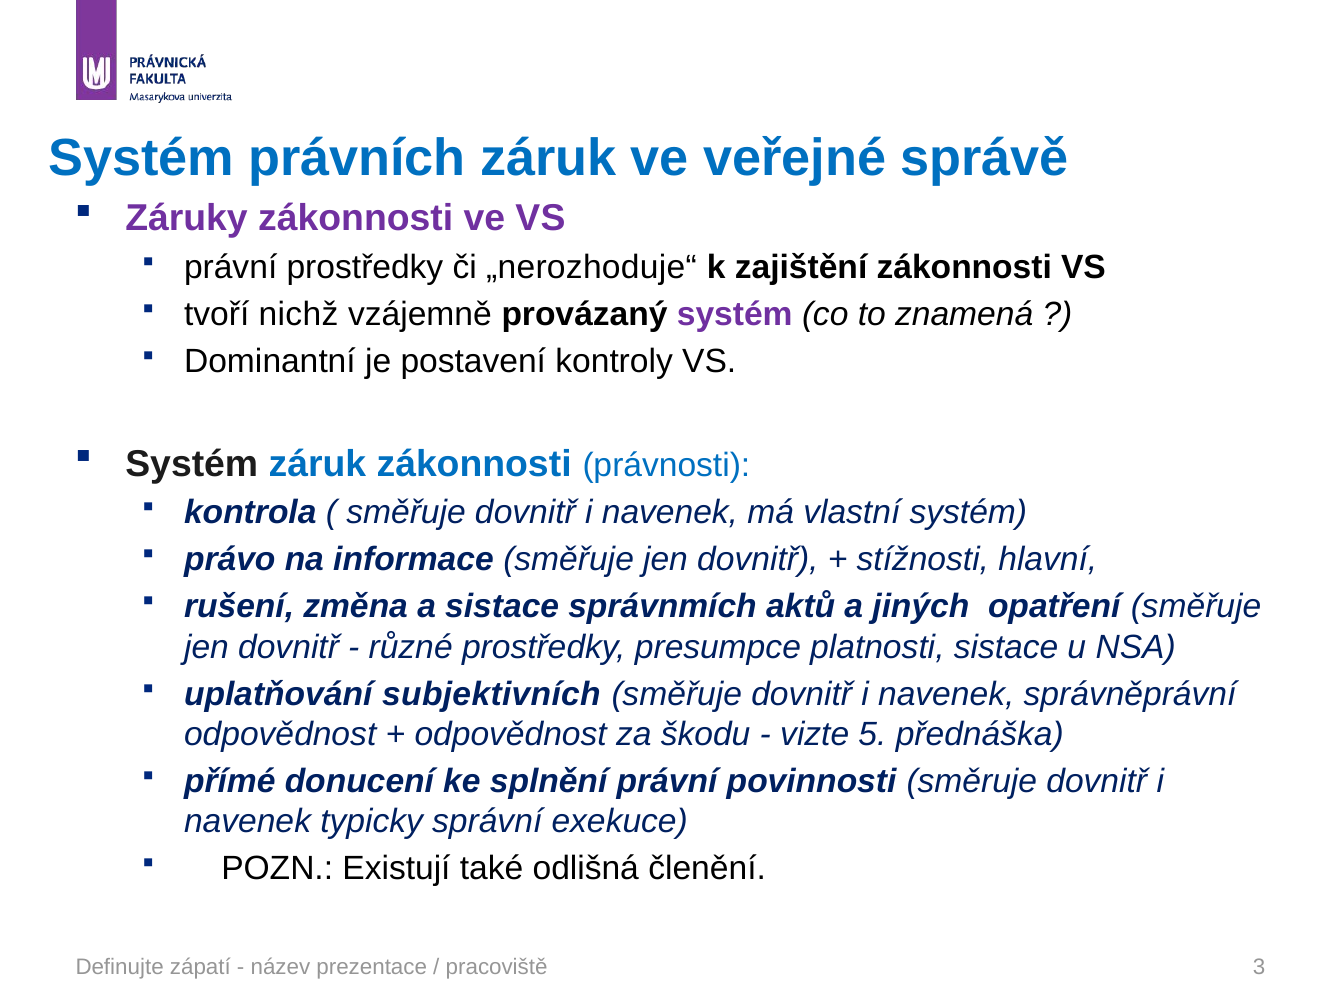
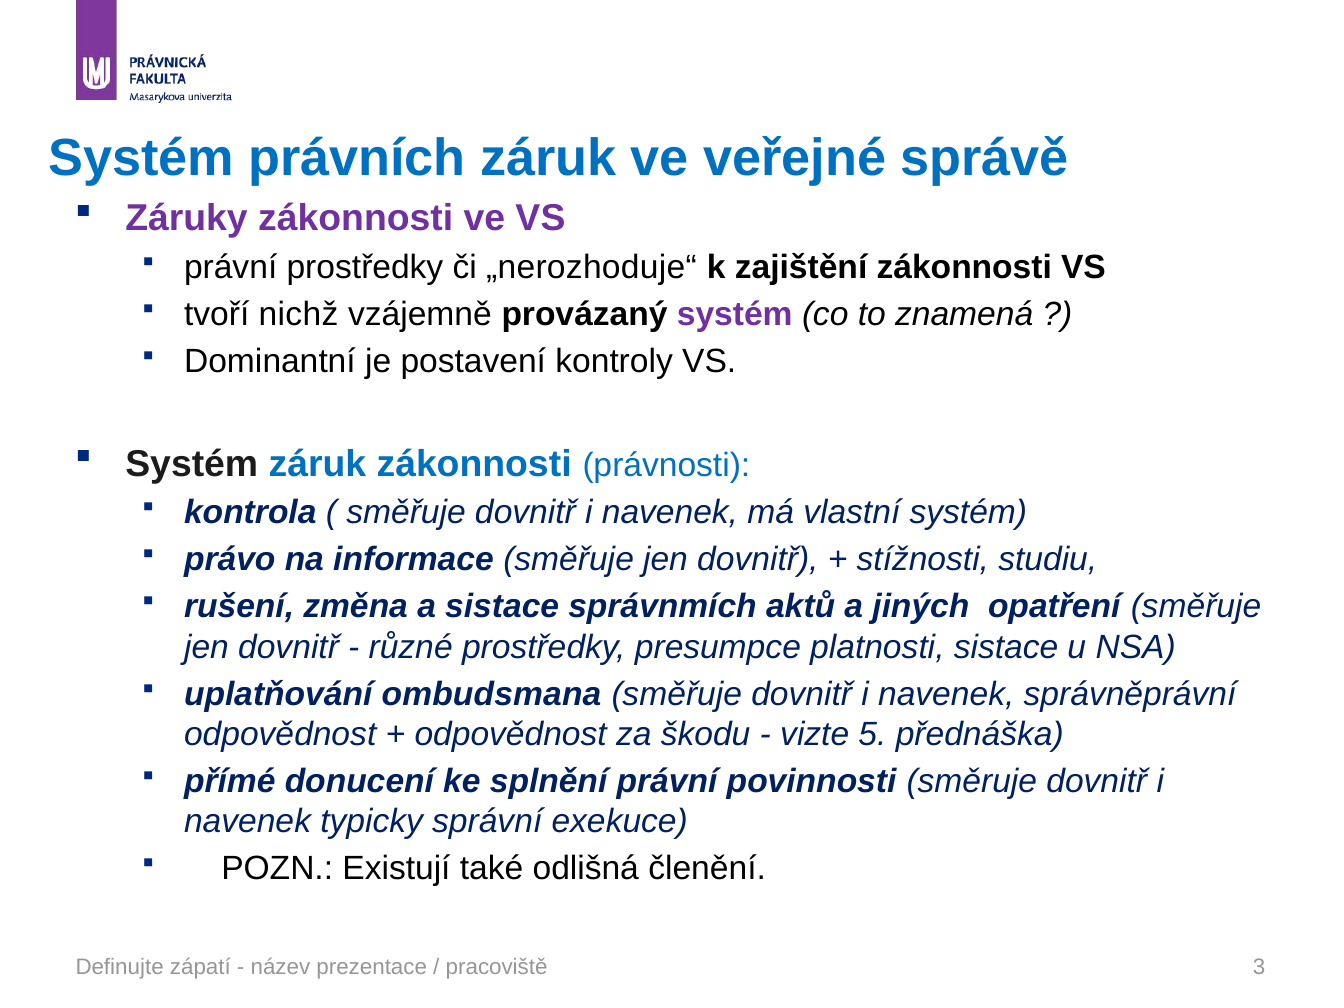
hlavní: hlavní -> studiu
subjektivních: subjektivních -> ombudsmana
